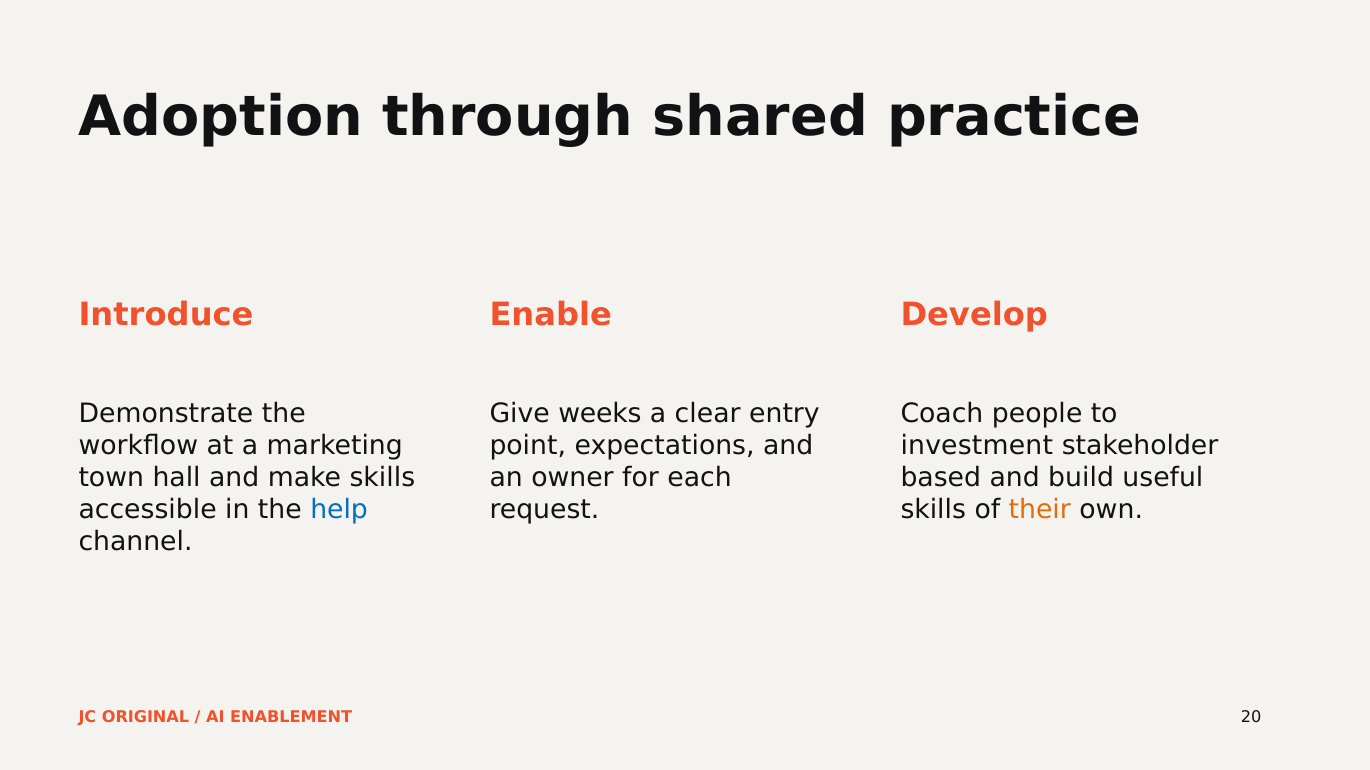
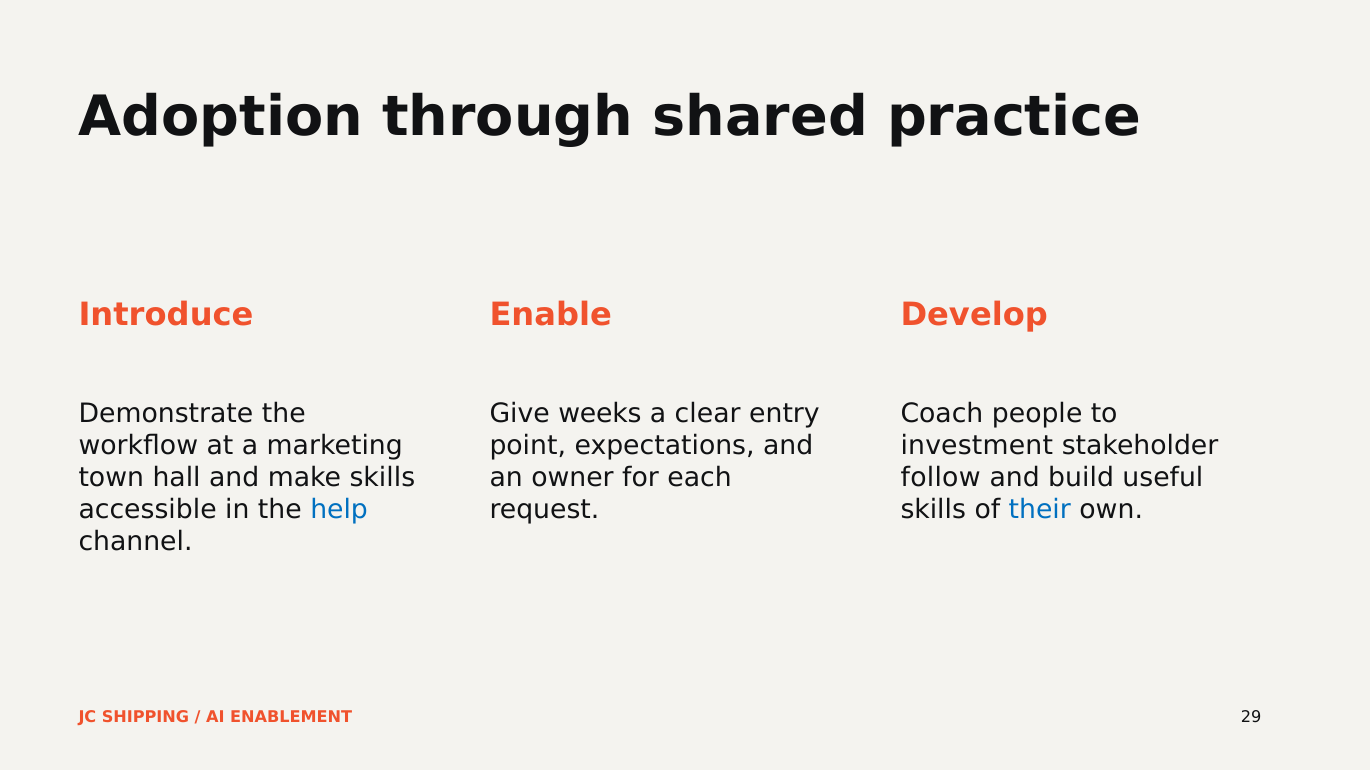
based: based -> follow
their colour: orange -> blue
ORIGINAL: ORIGINAL -> SHIPPING
20: 20 -> 29
